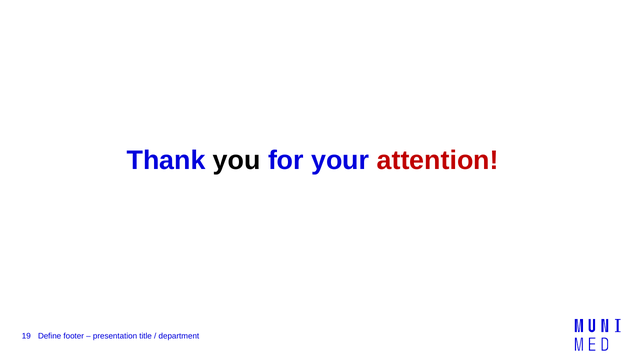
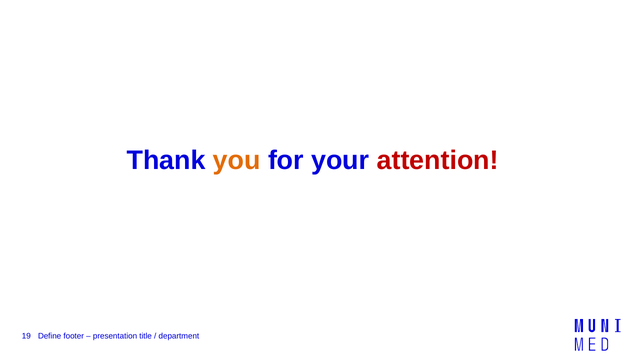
you colour: black -> orange
